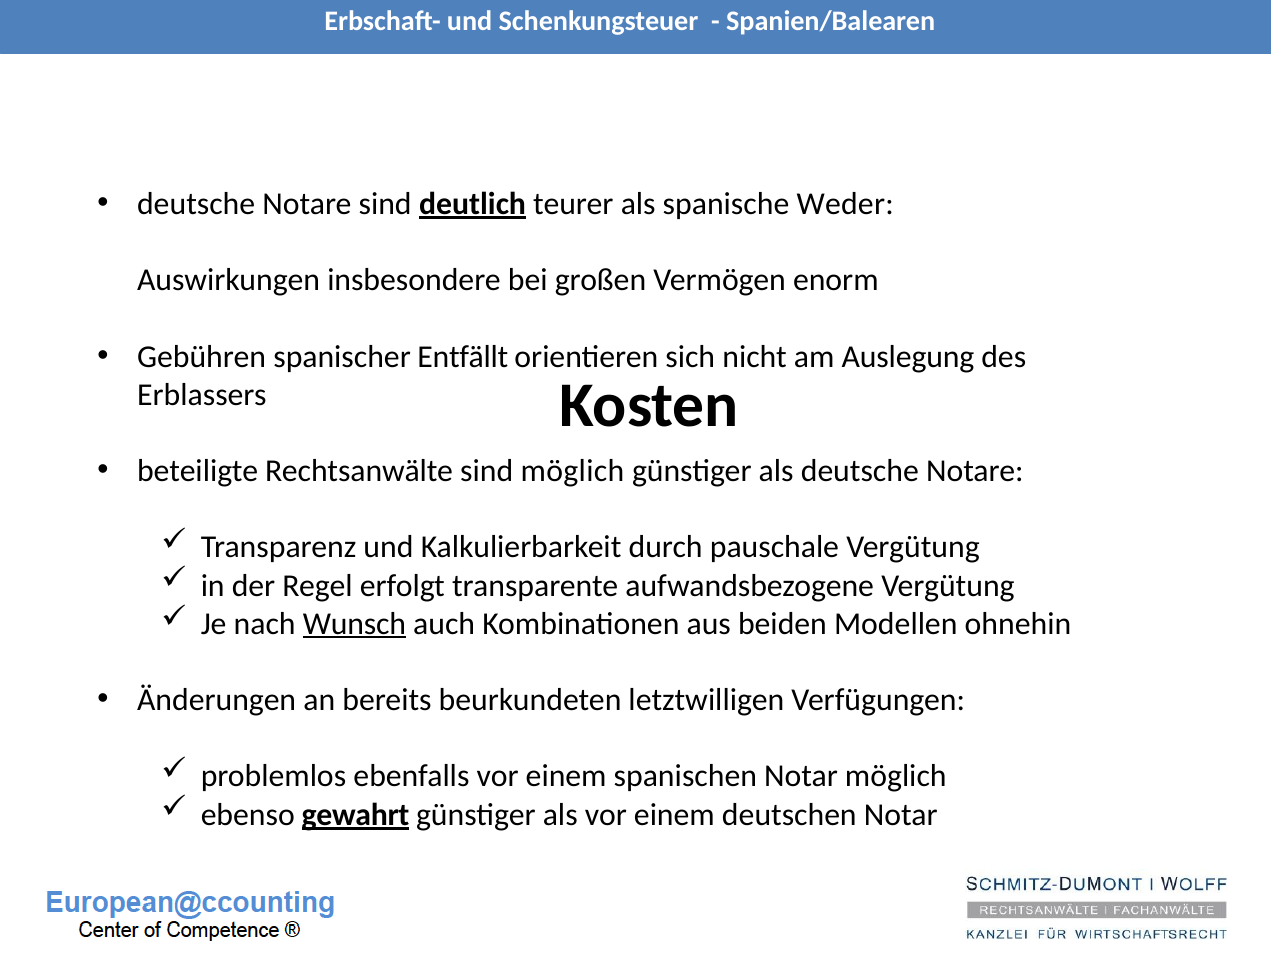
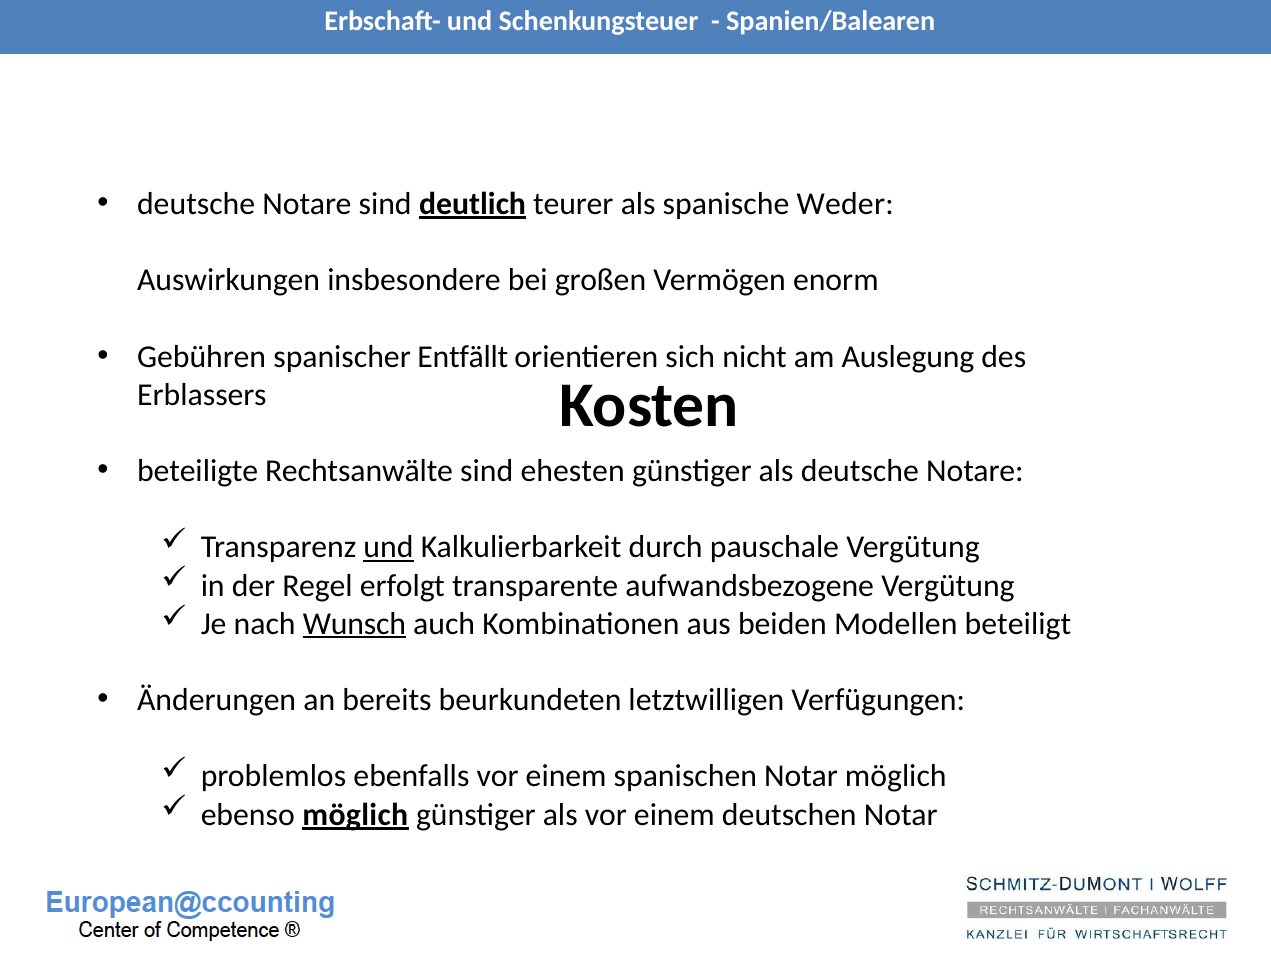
sind möglich: möglich -> ehesten
und at (389, 547) underline: none -> present
ohnehin: ohnehin -> beteiligt
ebenso gewahrt: gewahrt -> möglich
